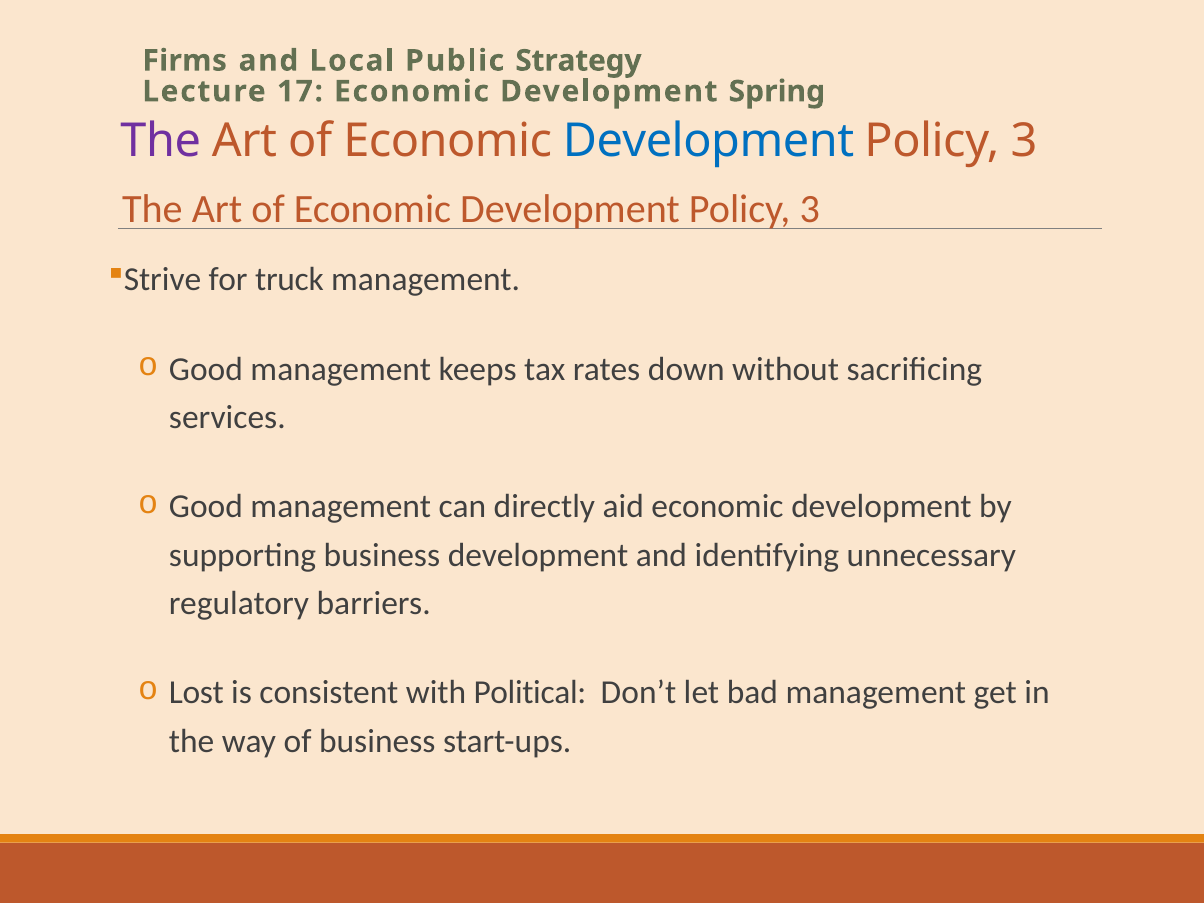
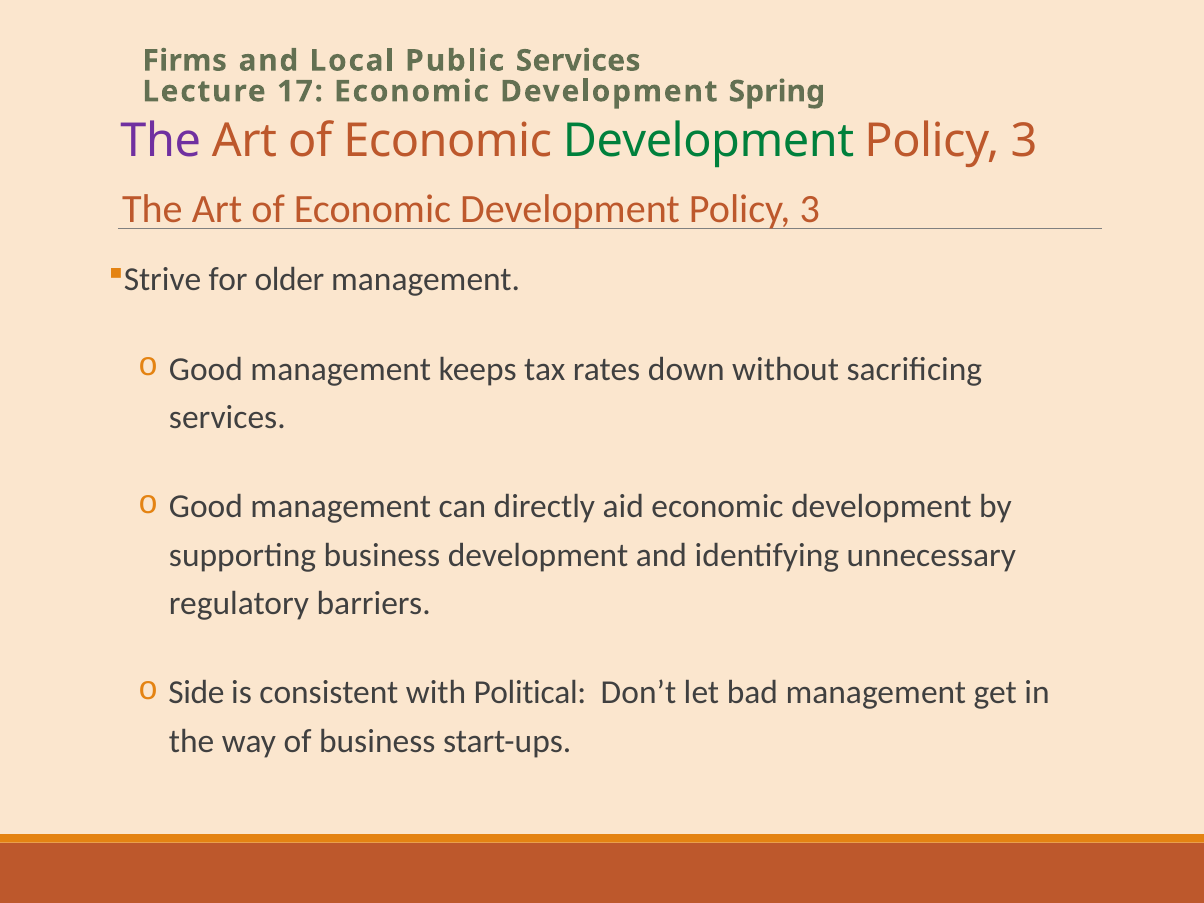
Public Strategy: Strategy -> Services
Development at (708, 141) colour: blue -> green
truck: truck -> older
Lost: Lost -> Side
